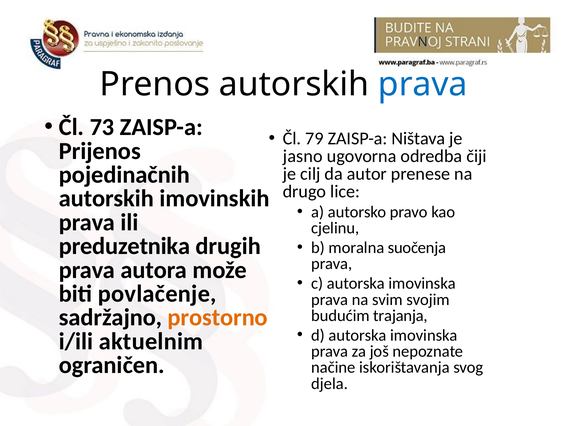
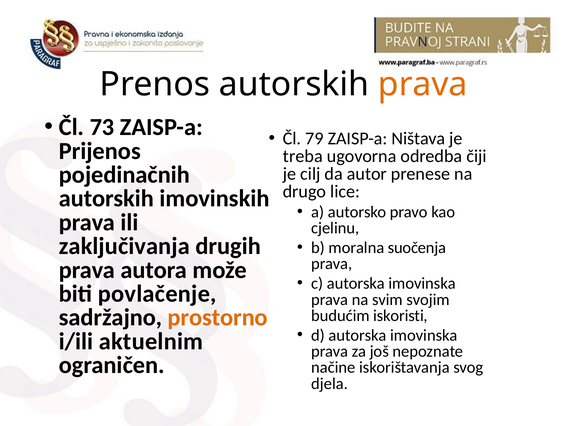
prava at (423, 84) colour: blue -> orange
jasno: jasno -> treba
preduzetnika: preduzetnika -> zaključivanja
trajanja: trajanja -> iskoristi
